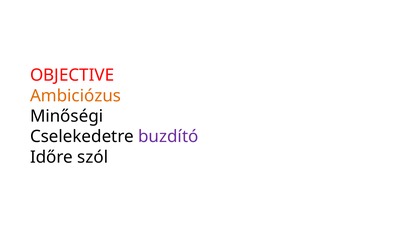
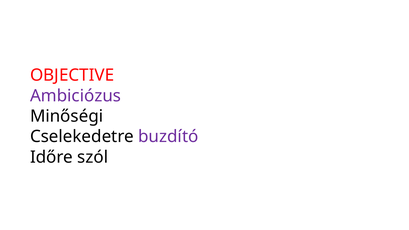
Ambiciózus colour: orange -> purple
